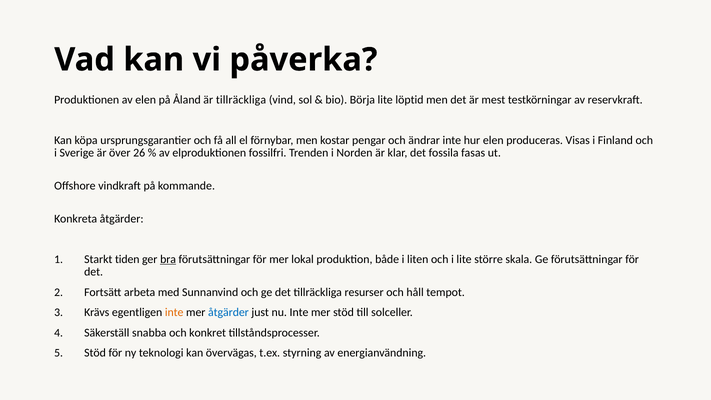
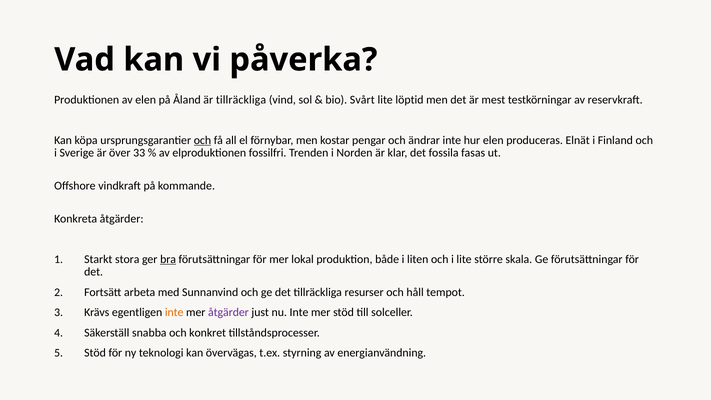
Börja: Börja -> Svårt
och at (202, 140) underline: none -> present
Visas: Visas -> Elnät
26: 26 -> 33
tiden: tiden -> stora
åtgärder at (228, 312) colour: blue -> purple
